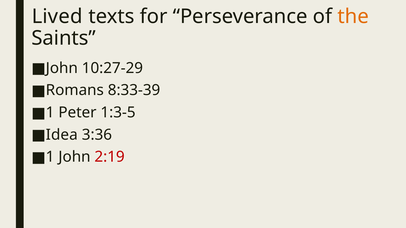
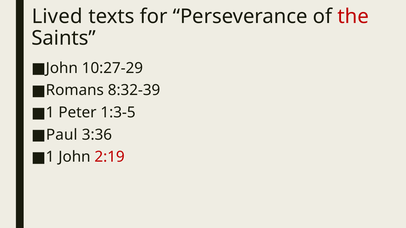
the colour: orange -> red
8:33-39: 8:33-39 -> 8:32-39
Idea: Idea -> Paul
